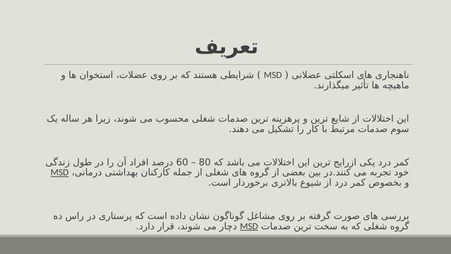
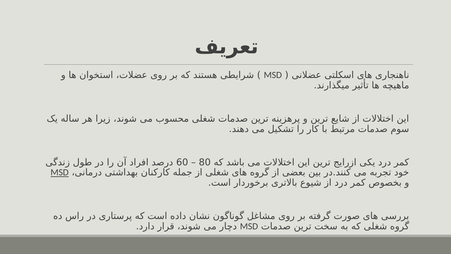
MSD at (249, 226) underline: present -> none
